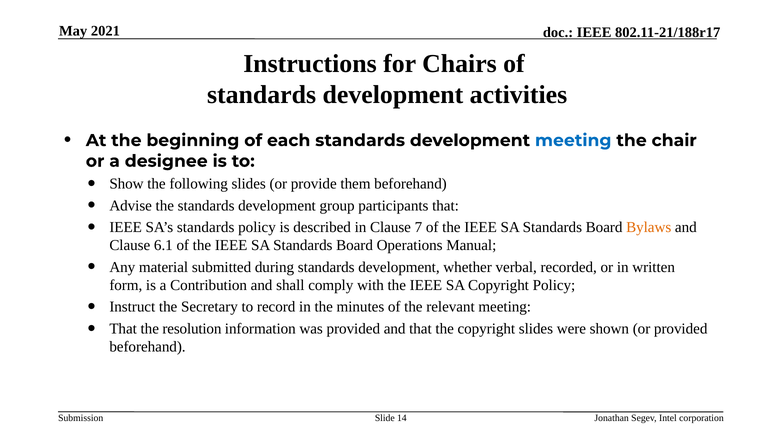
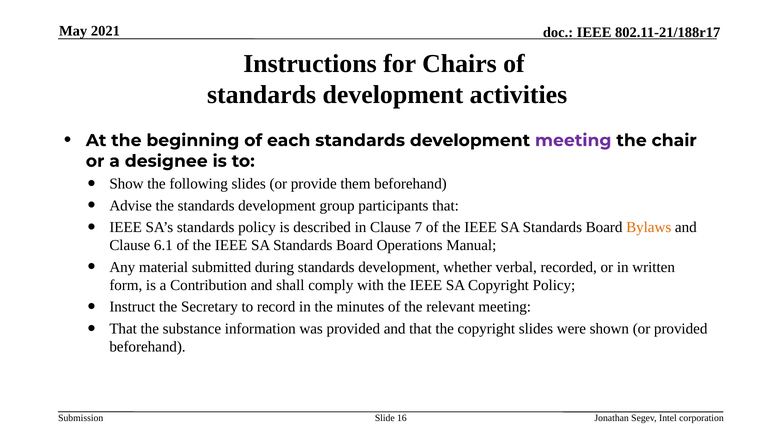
meeting at (573, 140) colour: blue -> purple
resolution: resolution -> substance
14: 14 -> 16
